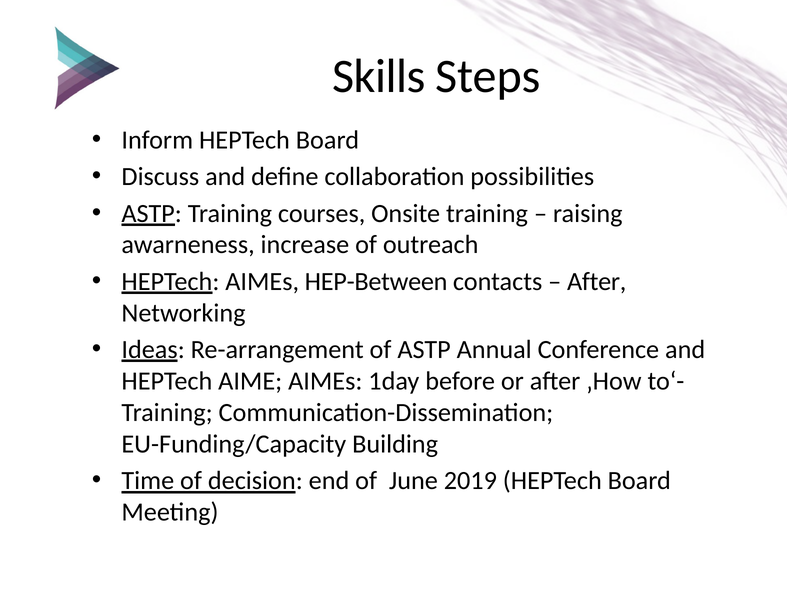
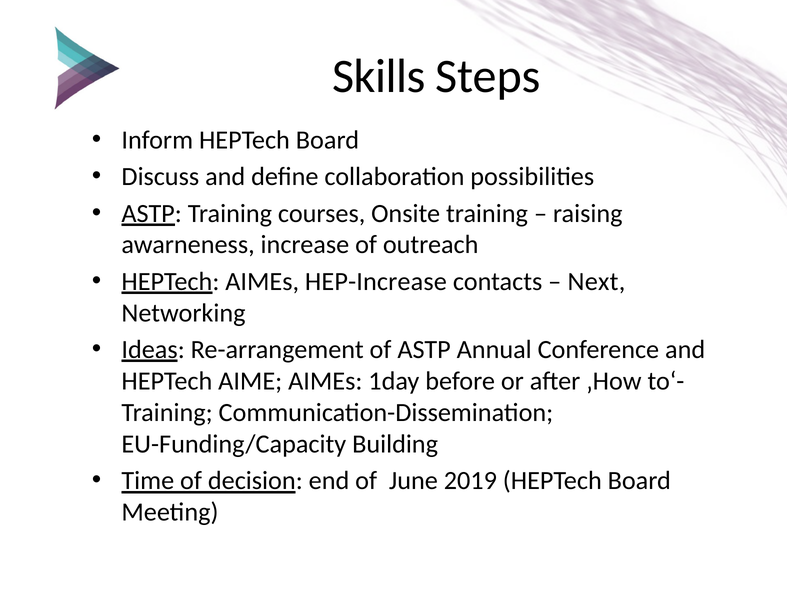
HEP-Between: HEP-Between -> HEP-Increase
After at (597, 282): After -> Next
